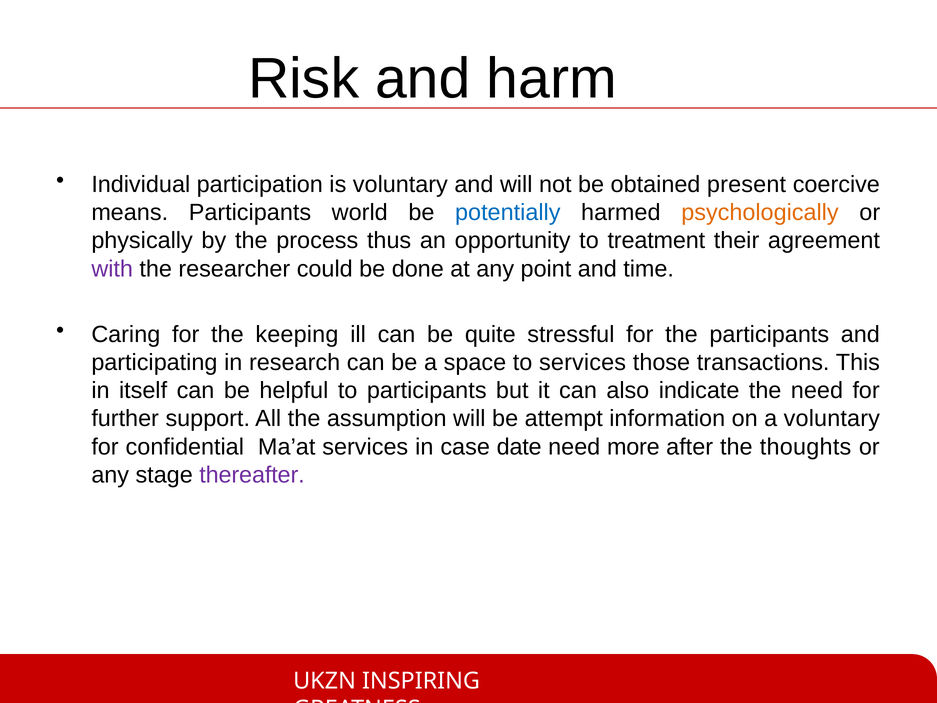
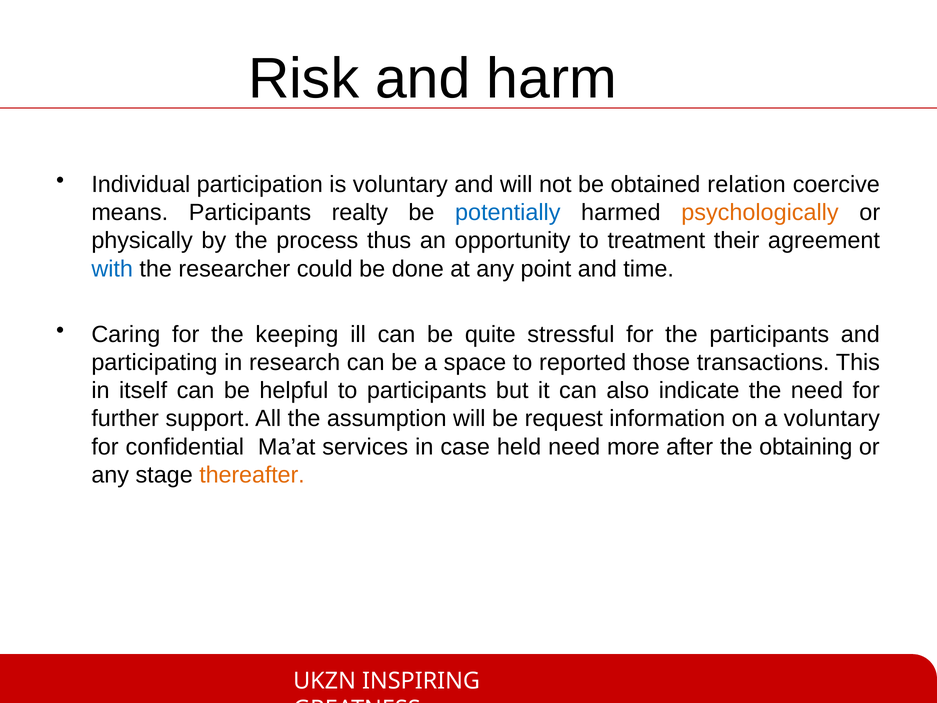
present: present -> relation
world: world -> realty
with colour: purple -> blue
to services: services -> reported
attempt: attempt -> request
date: date -> held
thoughts: thoughts -> obtaining
thereafter colour: purple -> orange
